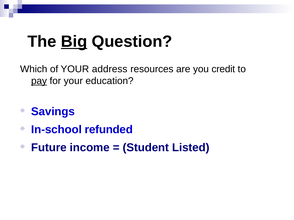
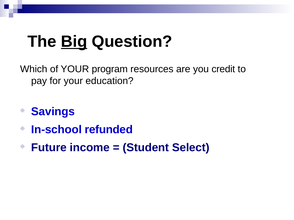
address: address -> program
pay underline: present -> none
Listed: Listed -> Select
